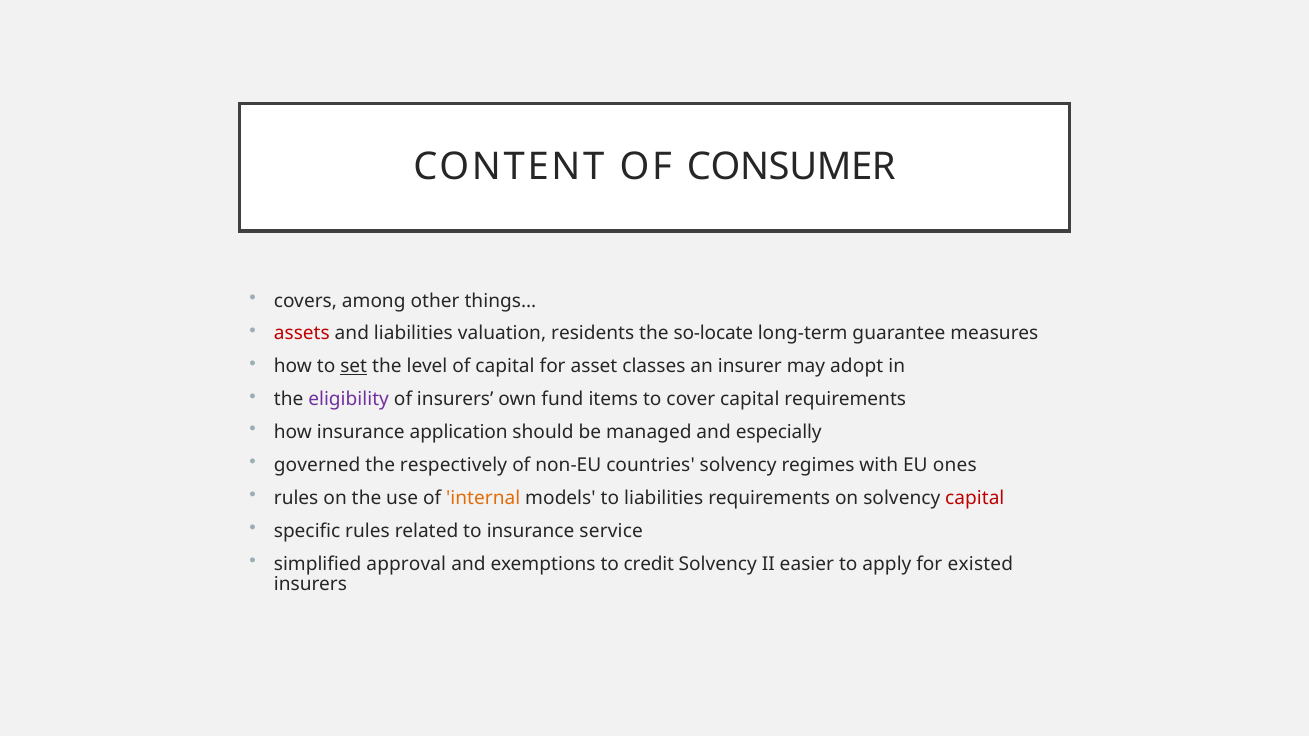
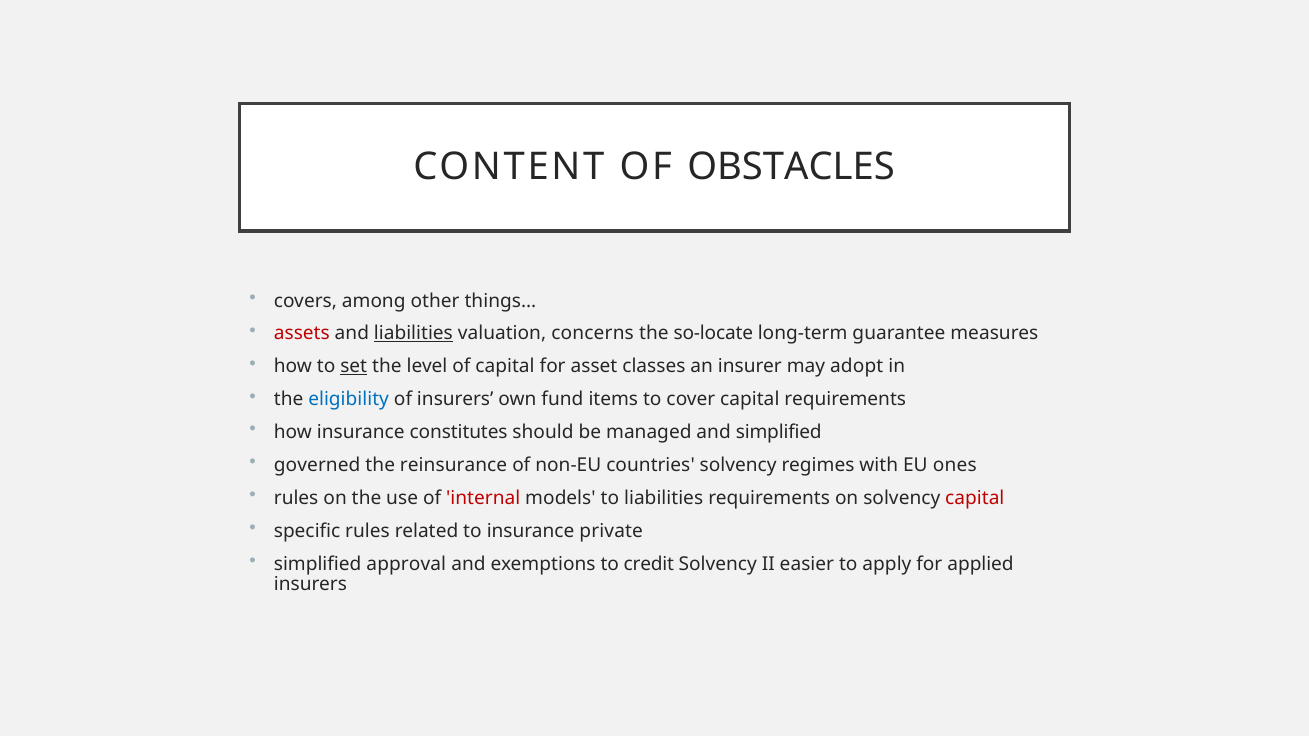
CONSUMER: CONSUMER -> OBSTACLES
liabilities at (413, 334) underline: none -> present
residents: residents -> concerns
eligibility colour: purple -> blue
application: application -> constitutes
and especially: especially -> simplified
respectively: respectively -> reinsurance
internal colour: orange -> red
service: service -> private
existed: existed -> applied
